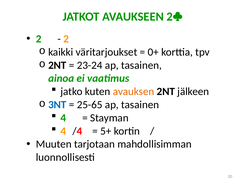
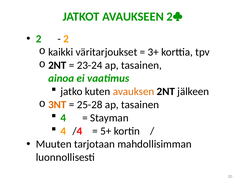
0+: 0+ -> 3+
3NT colour: blue -> orange
25-65: 25-65 -> 25-28
